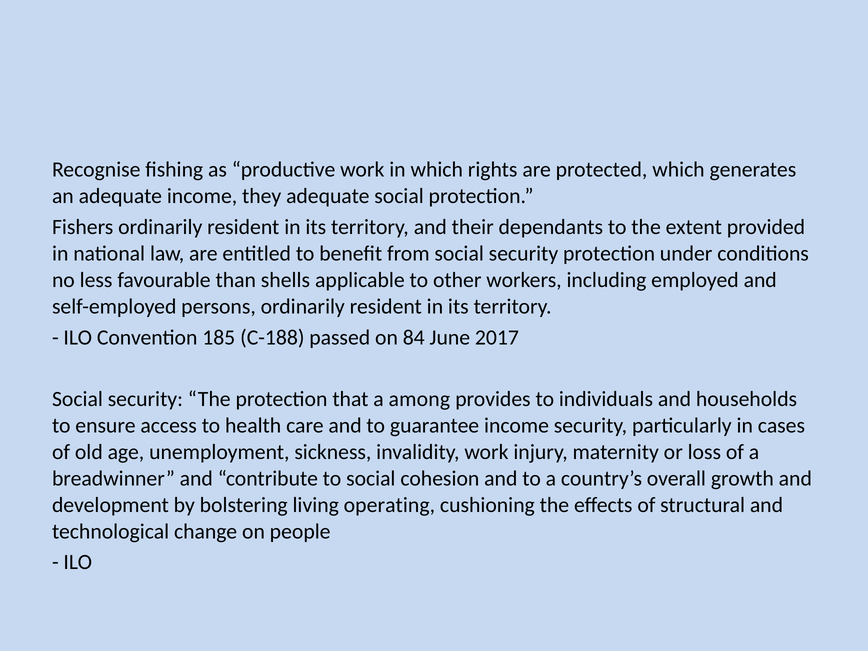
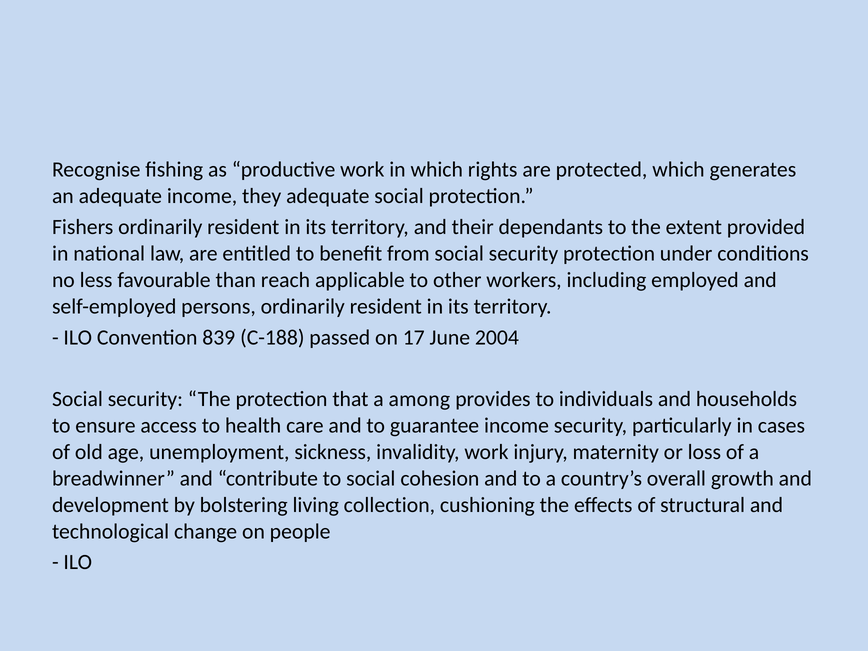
shells: shells -> reach
185: 185 -> 839
84: 84 -> 17
2017: 2017 -> 2004
operating: operating -> collection
